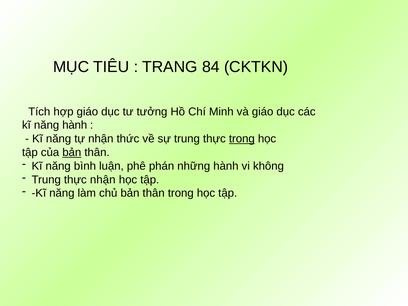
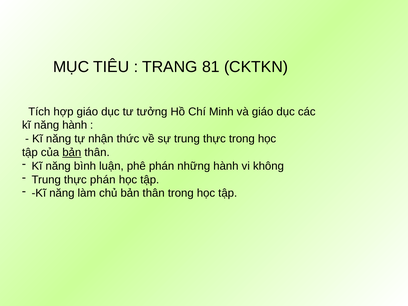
84: 84 -> 81
trong at (242, 139) underline: present -> none
thực nhận: nhận -> phán
